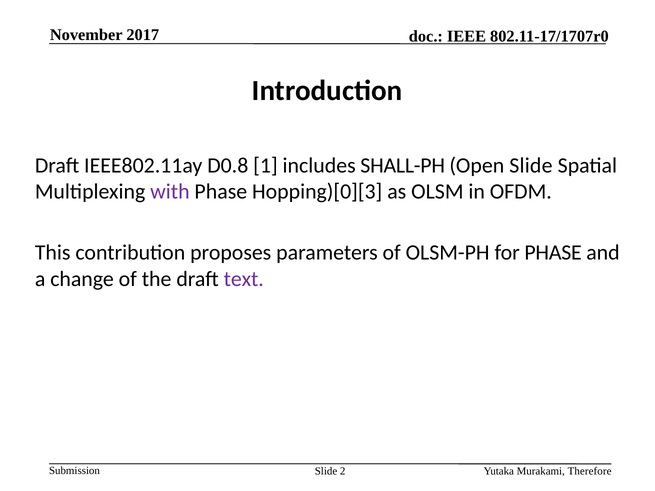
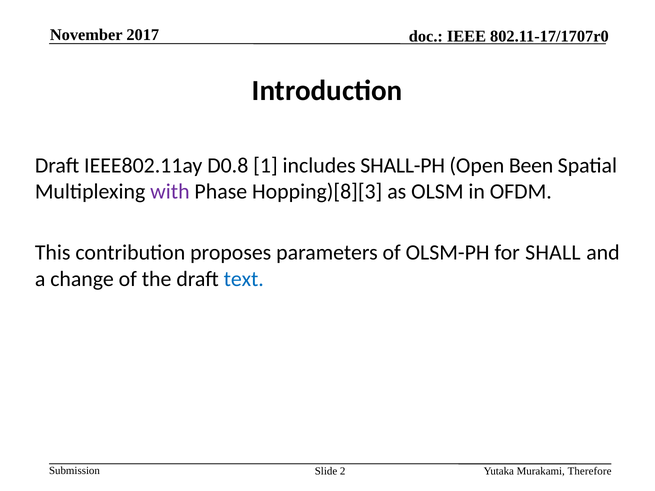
Open Slide: Slide -> Been
Hopping)[0][3: Hopping)[0][3 -> Hopping)[8][3
for PHASE: PHASE -> SHALL
text colour: purple -> blue
